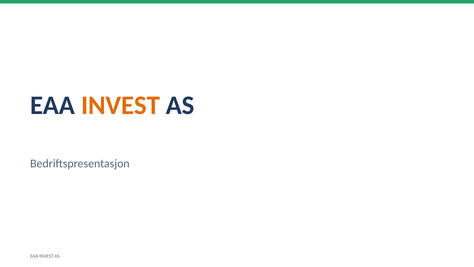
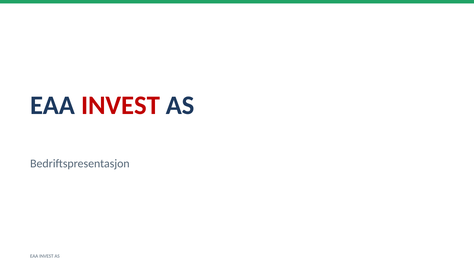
INVEST at (121, 105) colour: orange -> red
